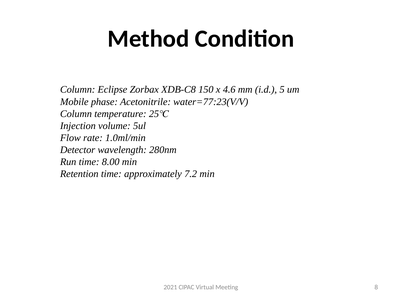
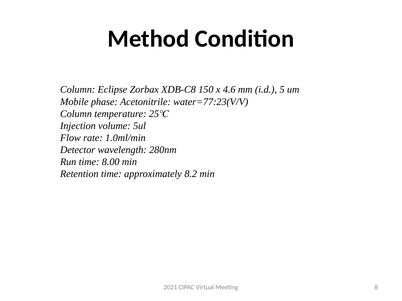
7.2: 7.2 -> 8.2
